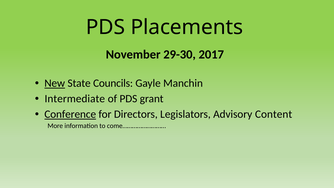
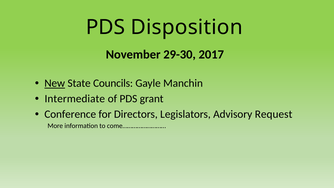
Placements: Placements -> Disposition
Conference underline: present -> none
Content: Content -> Request
